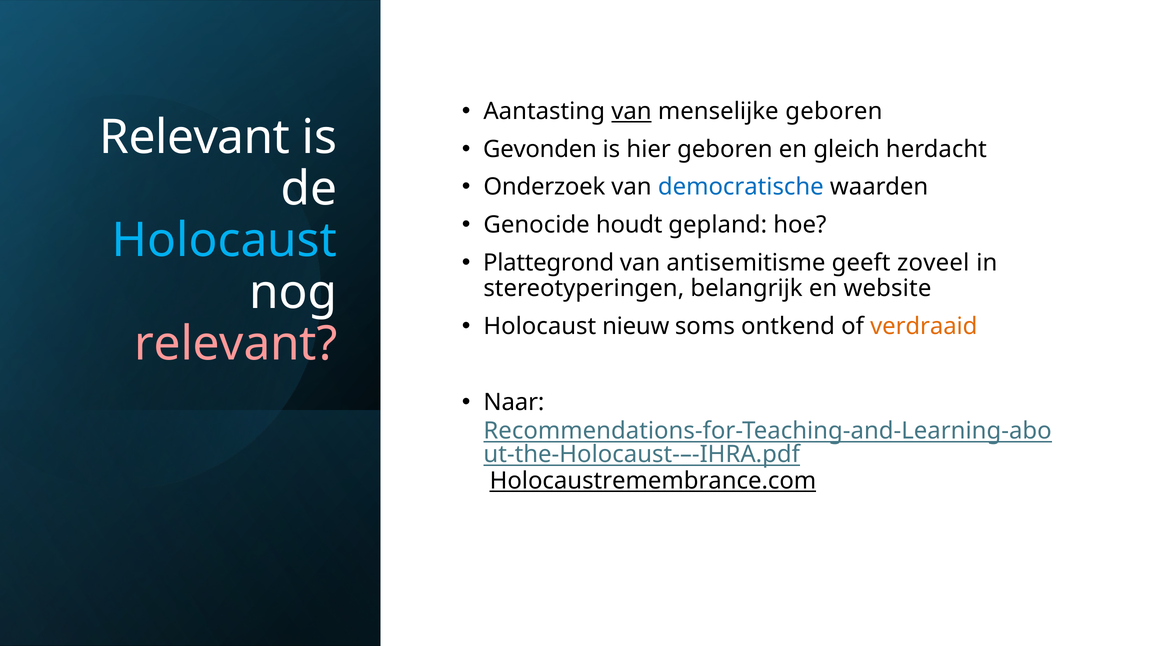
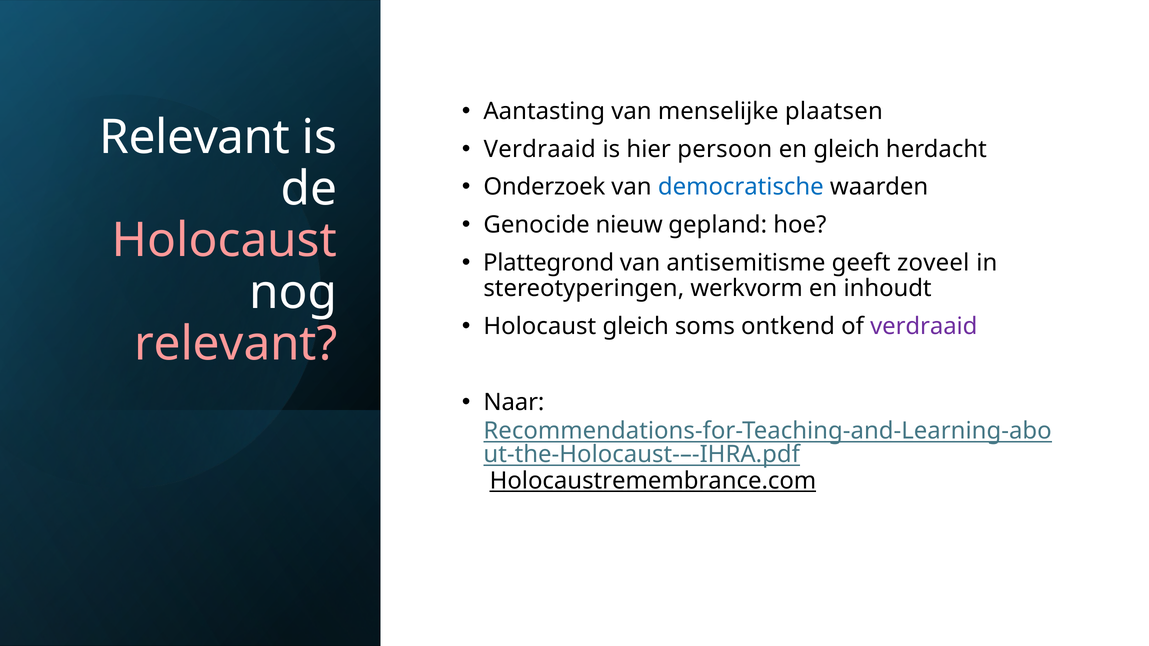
van at (631, 111) underline: present -> none
menselijke geboren: geboren -> plaatsen
Gevonden at (540, 149): Gevonden -> Verdraaid
hier geboren: geboren -> persoon
houdt: houdt -> nieuw
Holocaust at (225, 241) colour: light blue -> pink
belangrijk: belangrijk -> werkvorm
website: website -> inhoudt
Holocaust nieuw: nieuw -> gleich
verdraaid at (924, 327) colour: orange -> purple
